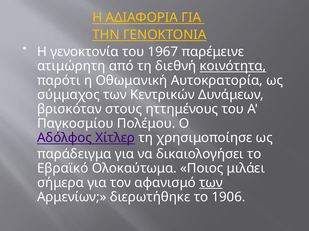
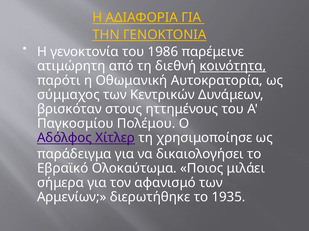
1967: 1967 -> 1986
των at (211, 183) underline: present -> none
1906: 1906 -> 1935
